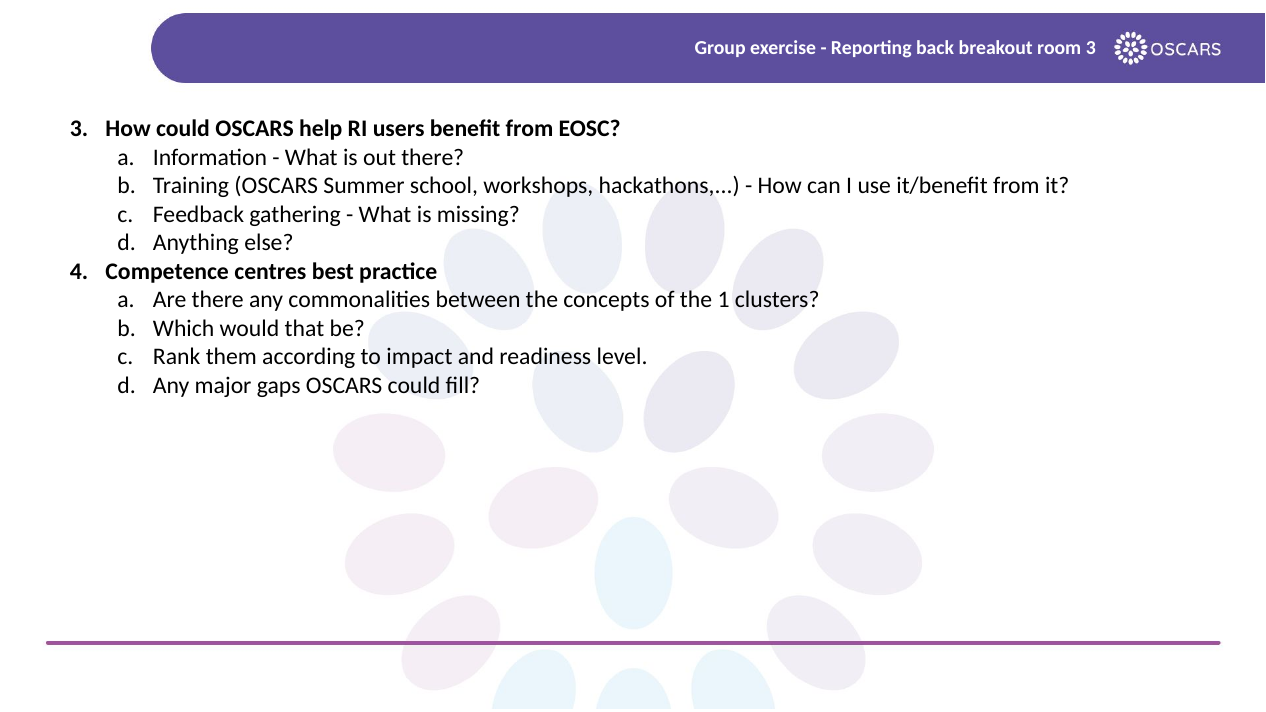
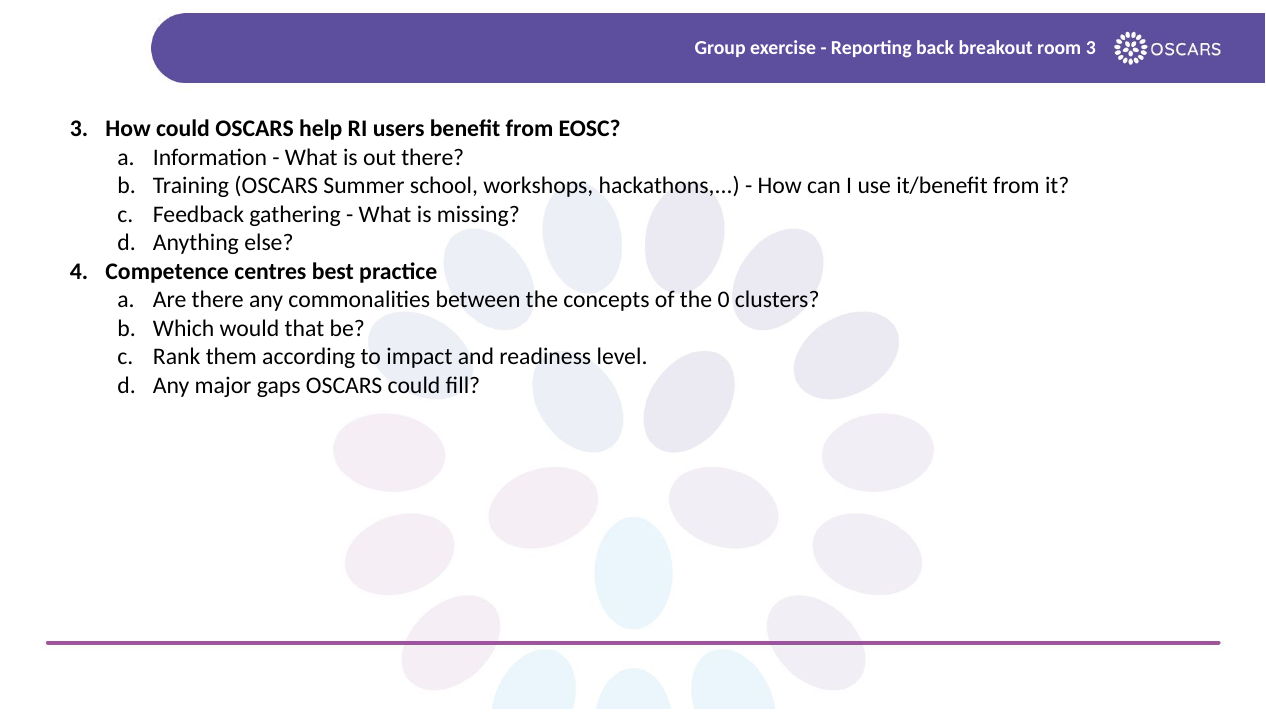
1: 1 -> 0
